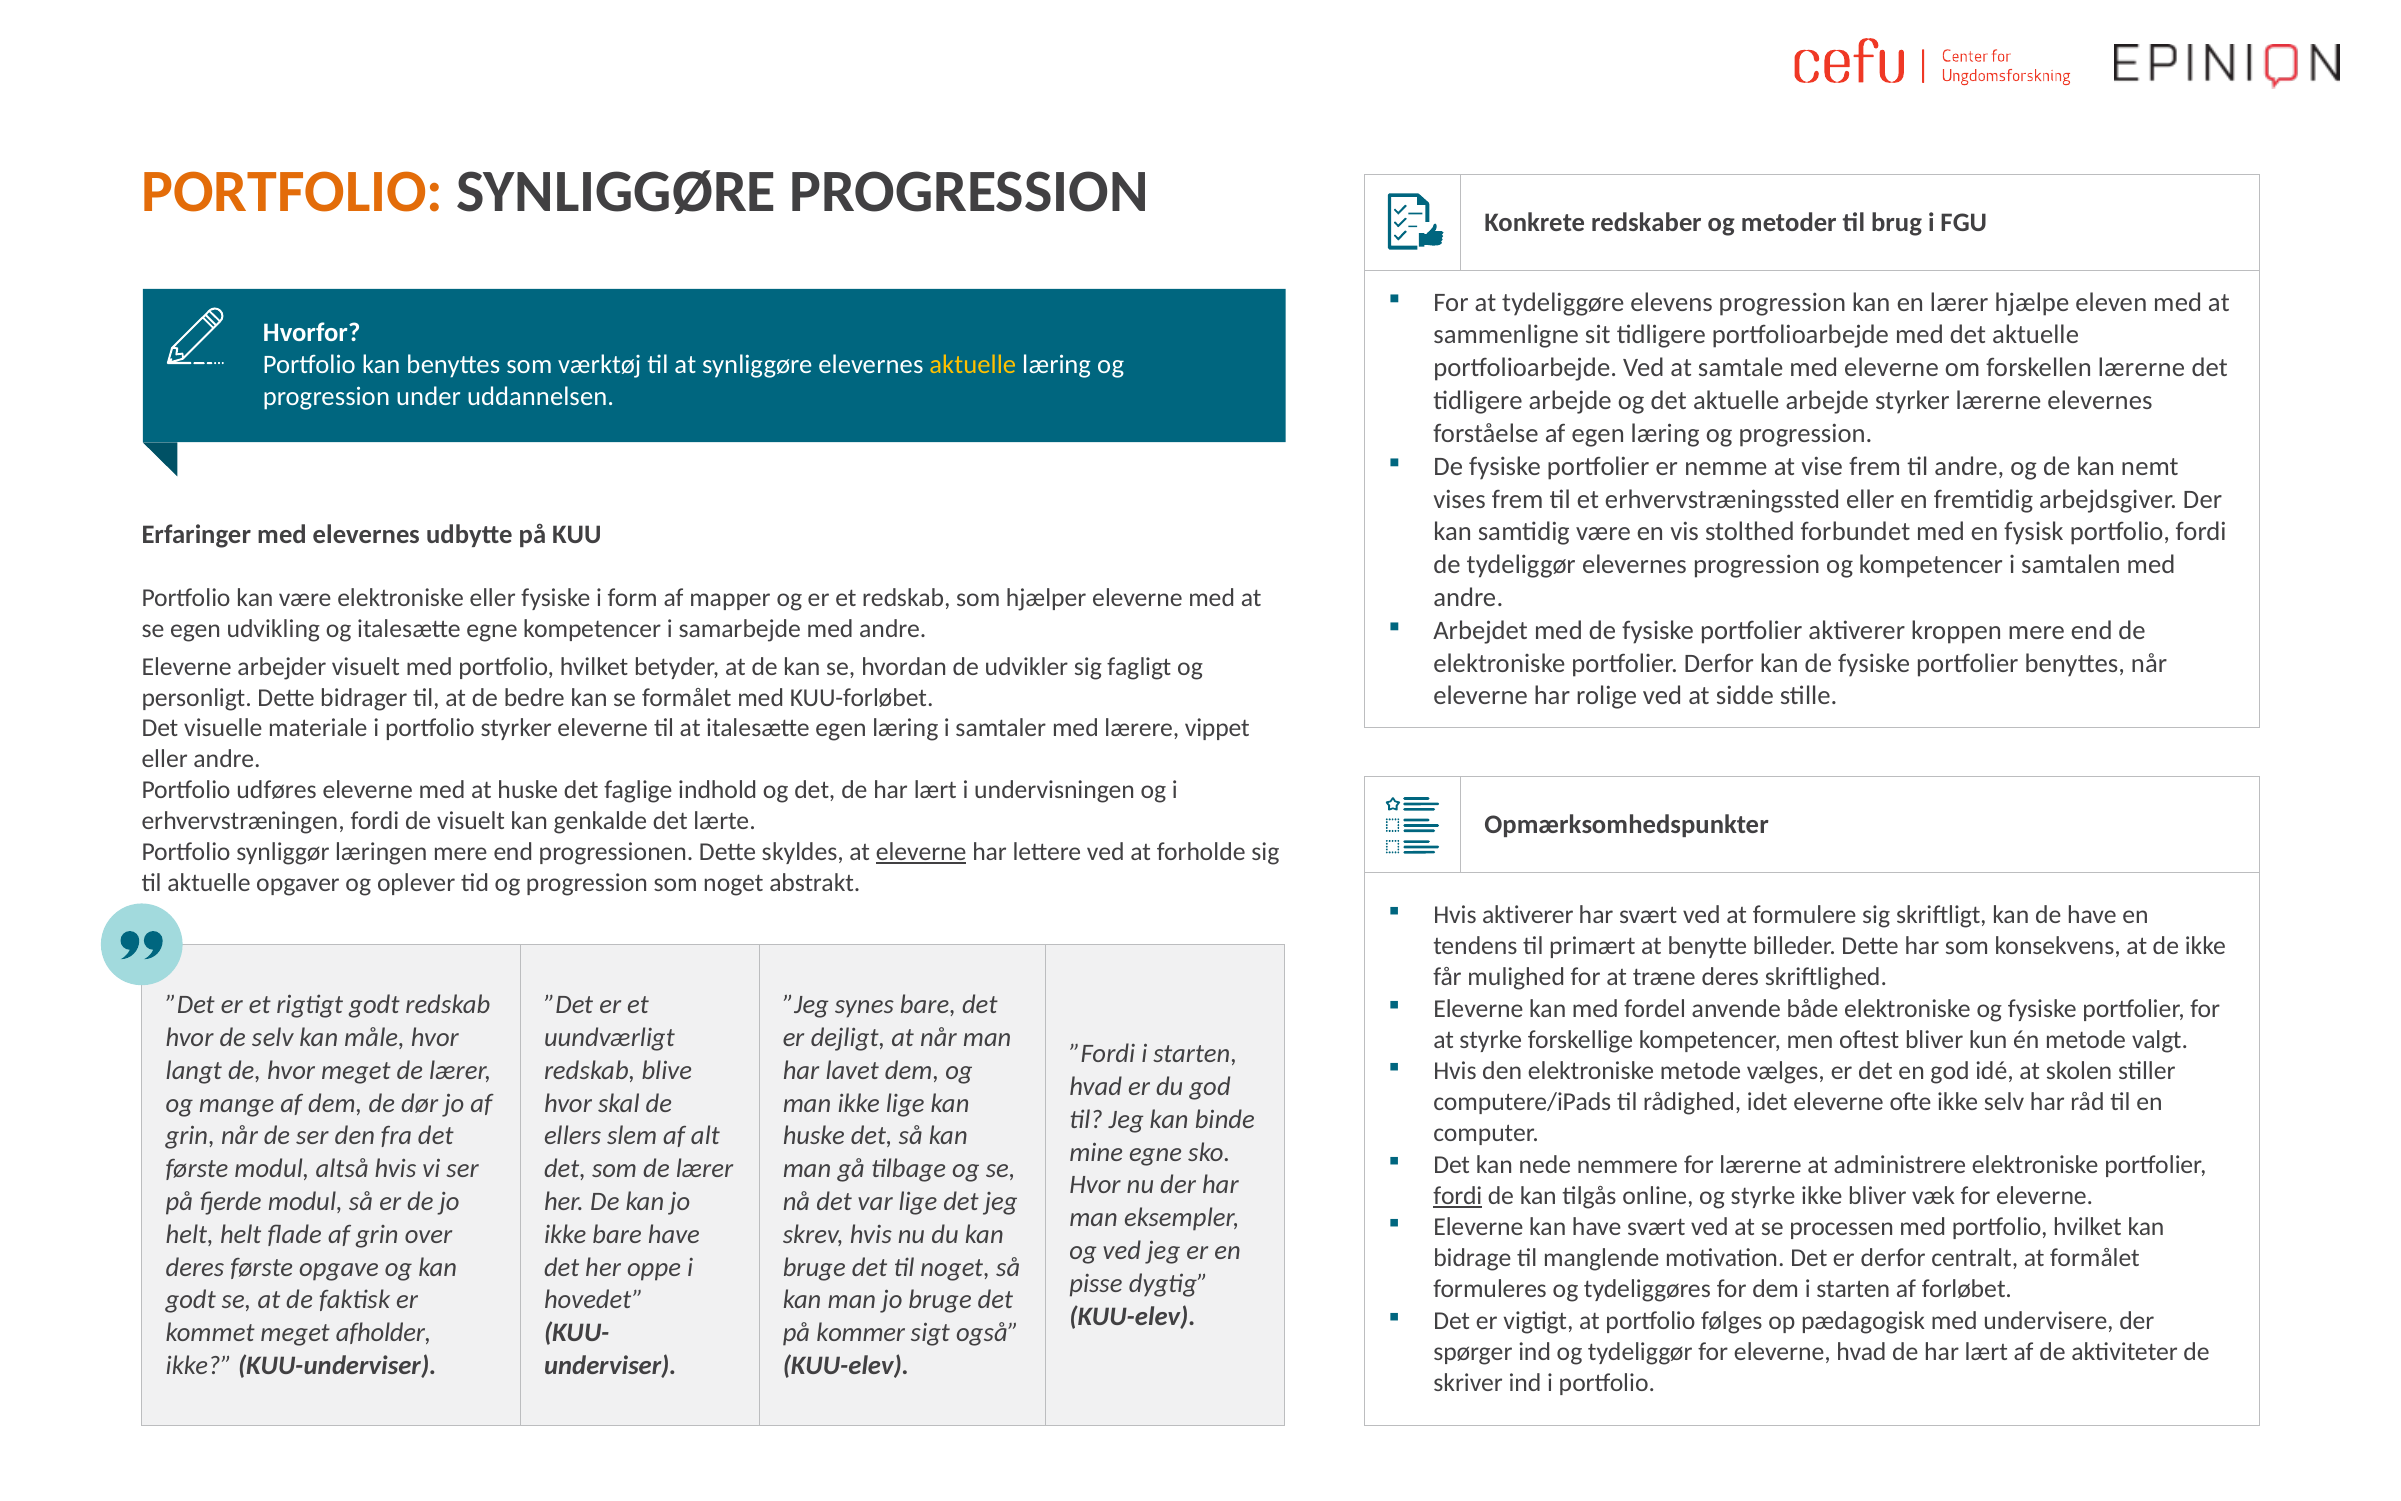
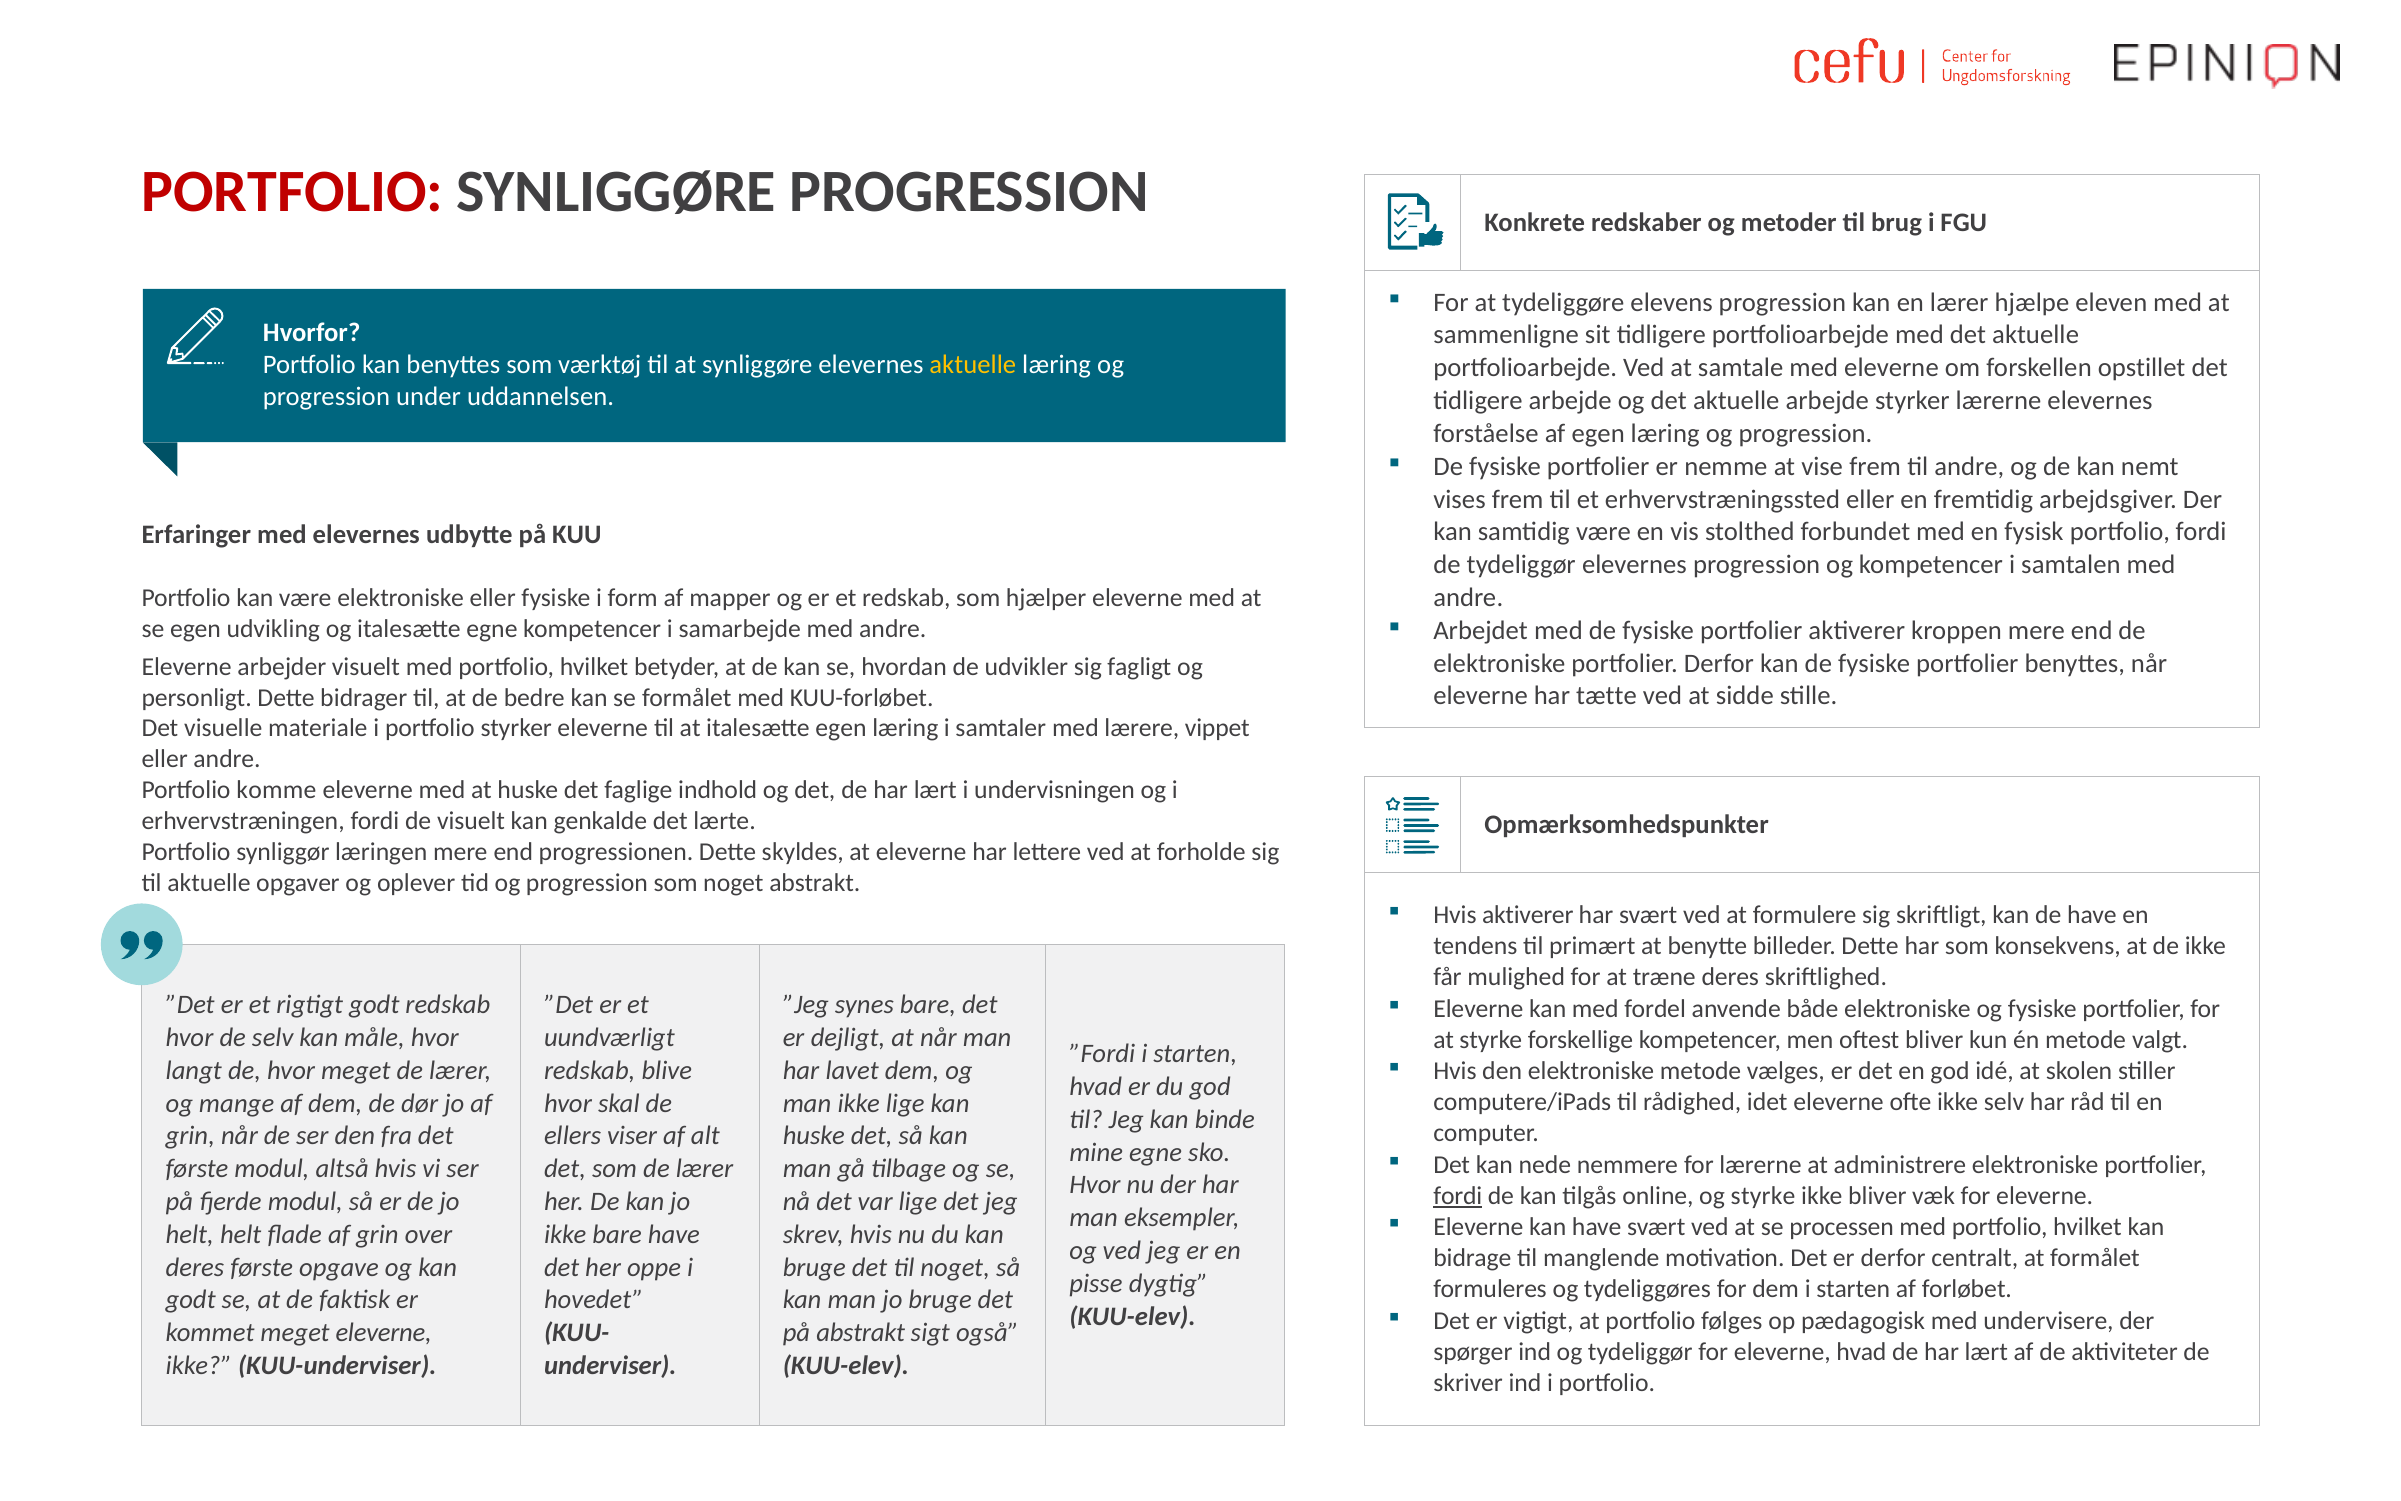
PORTFOLIO at (292, 191) colour: orange -> red
forskellen lærerne: lærerne -> opstillet
rolige: rolige -> tætte
udføres: udføres -> komme
eleverne at (921, 852) underline: present -> none
slem: slem -> viser
meget afholder: afholder -> eleverne
på kommer: kommer -> abstrakt
